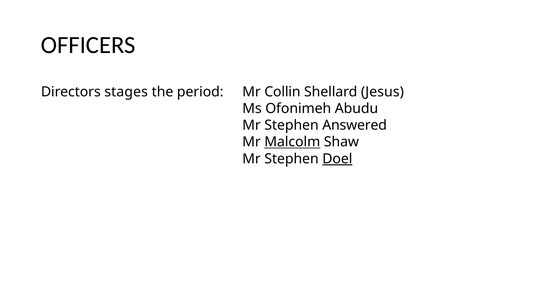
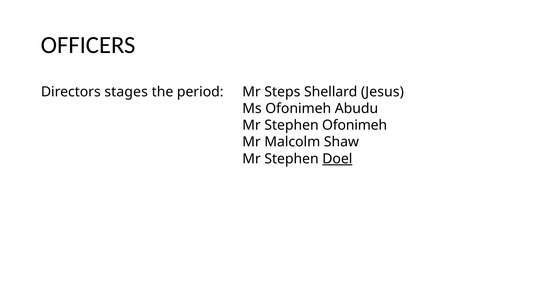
Collin: Collin -> Steps
Stephen Answered: Answered -> Ofonimeh
Malcolm underline: present -> none
